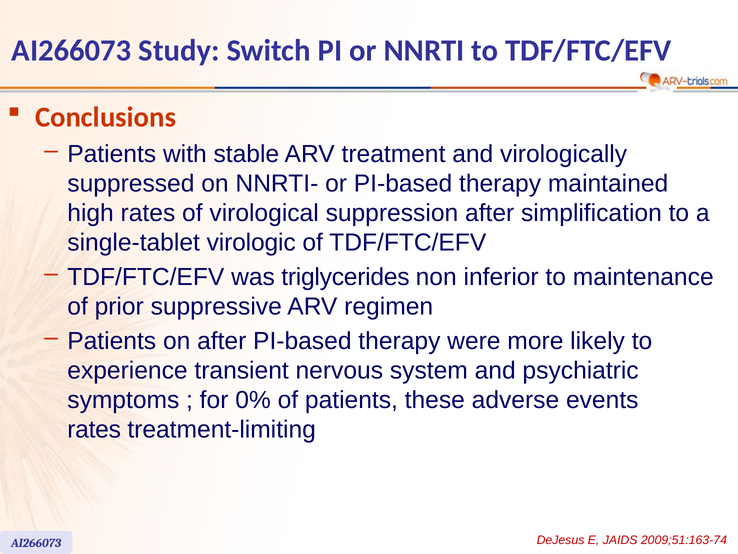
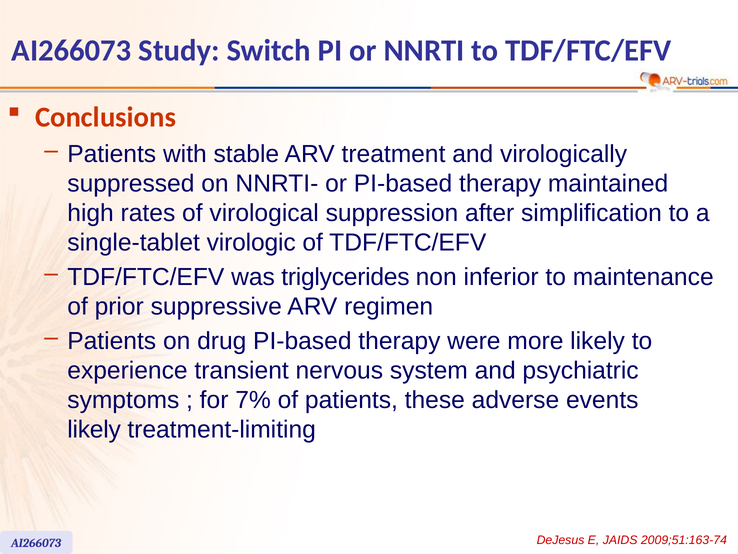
on after: after -> drug
0%: 0% -> 7%
rates at (94, 429): rates -> likely
